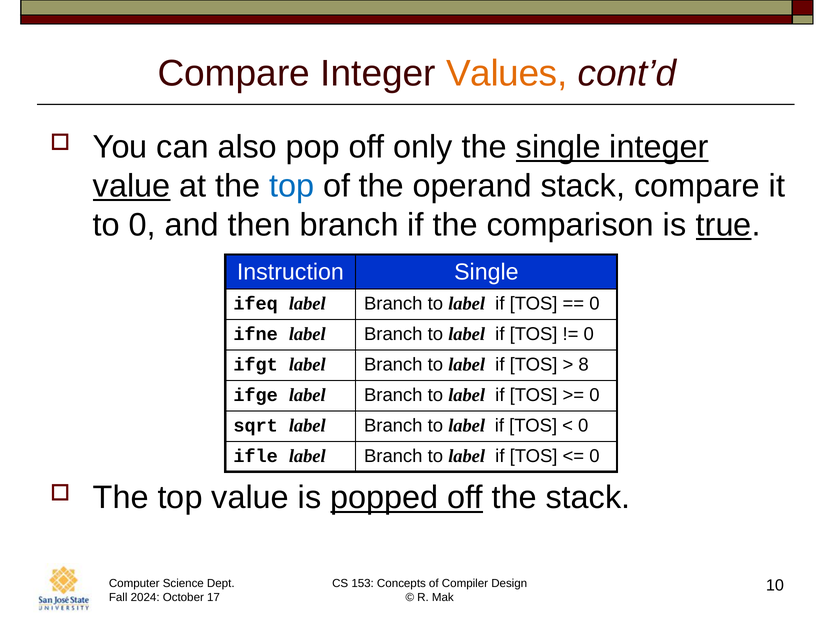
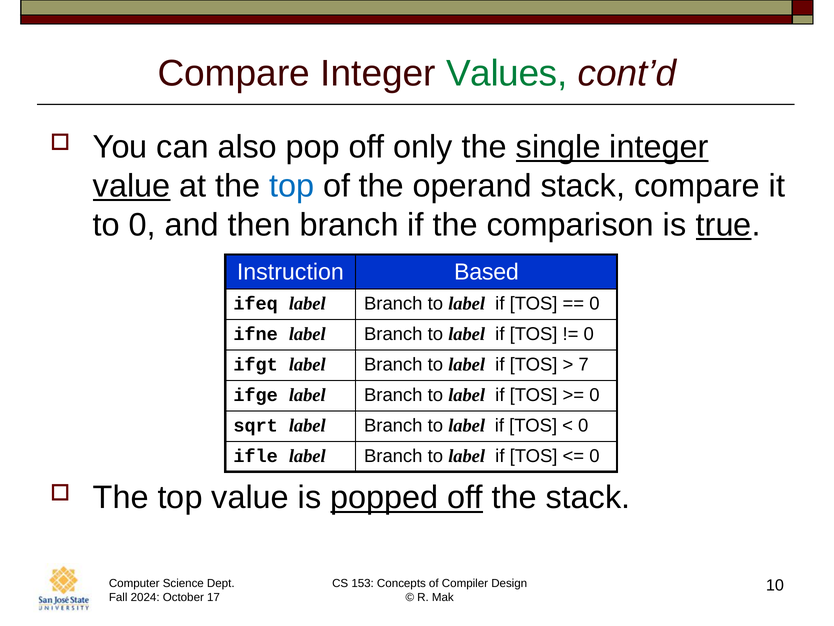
Values colour: orange -> green
Instruction Single: Single -> Based
8: 8 -> 7
